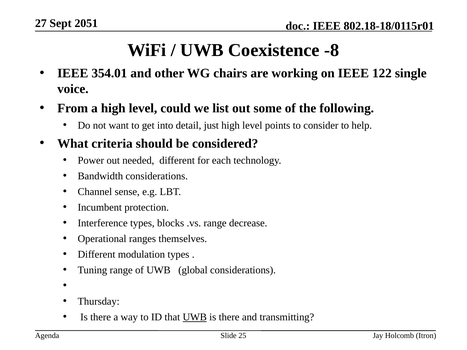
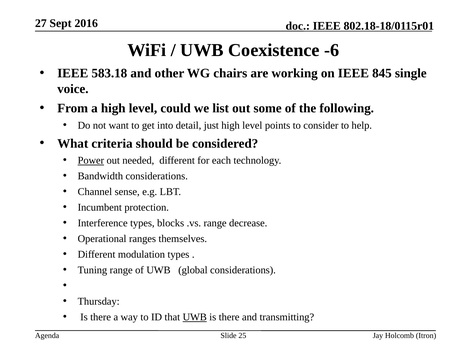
2051: 2051 -> 2016
-8: -8 -> -6
354.01: 354.01 -> 583.18
122: 122 -> 845
Power underline: none -> present
